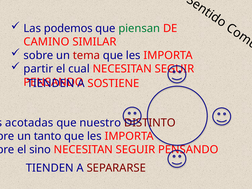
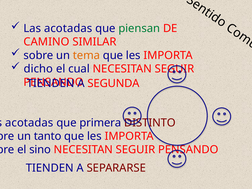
podemos at (68, 28): podemos -> acotadas
tema colour: red -> orange
partir: partir -> dicho
SOSTIENE: SOSTIENE -> SEGUNDA
nuestro: nuestro -> primera
